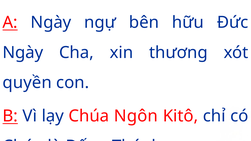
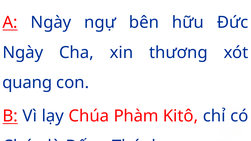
quyền: quyền -> quang
Ngôn: Ngôn -> Phàm
